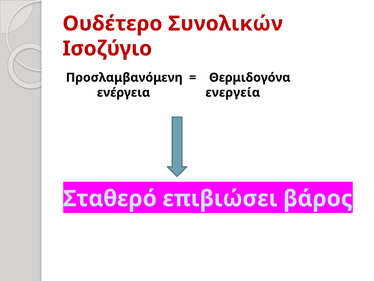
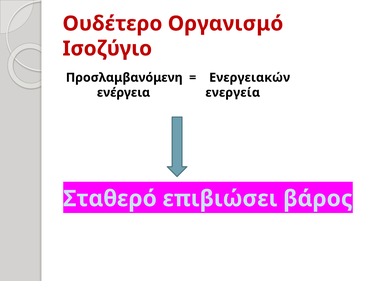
Συνολικών: Συνολικών -> Οργανισμό
Θερμιδογόνα: Θερμιδογόνα -> Ενεργειακών
